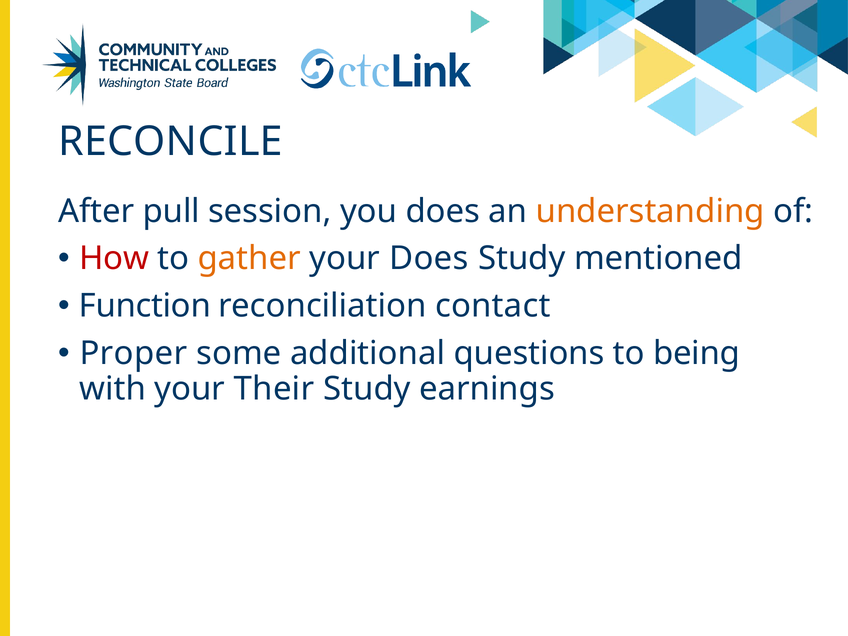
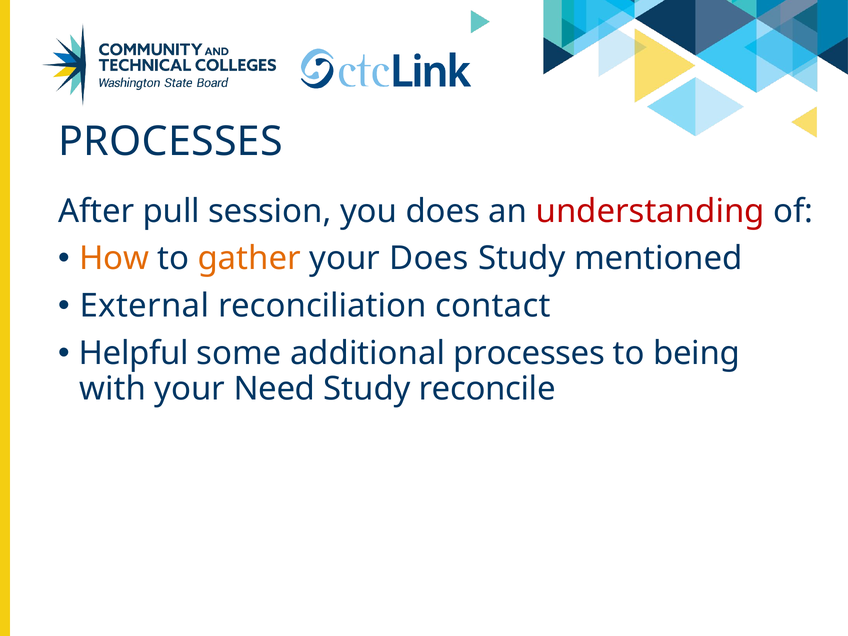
RECONCILE at (170, 142): RECONCILE -> PROCESSES
understanding colour: orange -> red
How colour: red -> orange
Function: Function -> External
Proper: Proper -> Helpful
additional questions: questions -> processes
Their: Their -> Need
earnings: earnings -> reconcile
